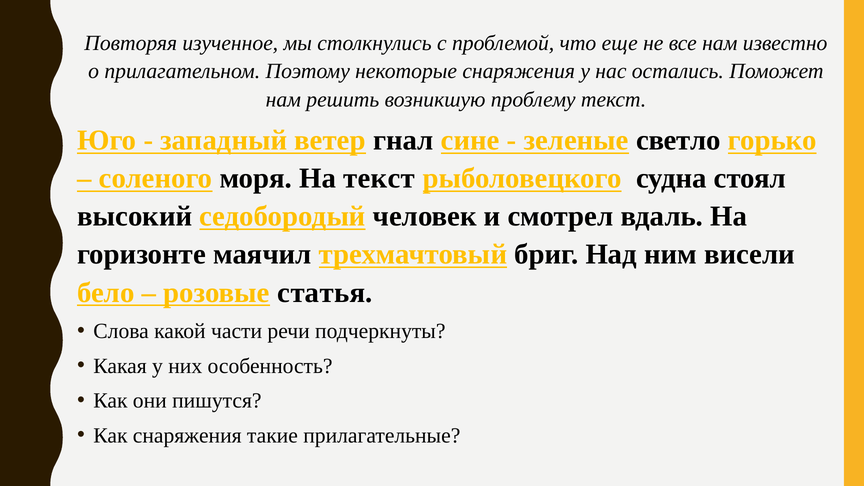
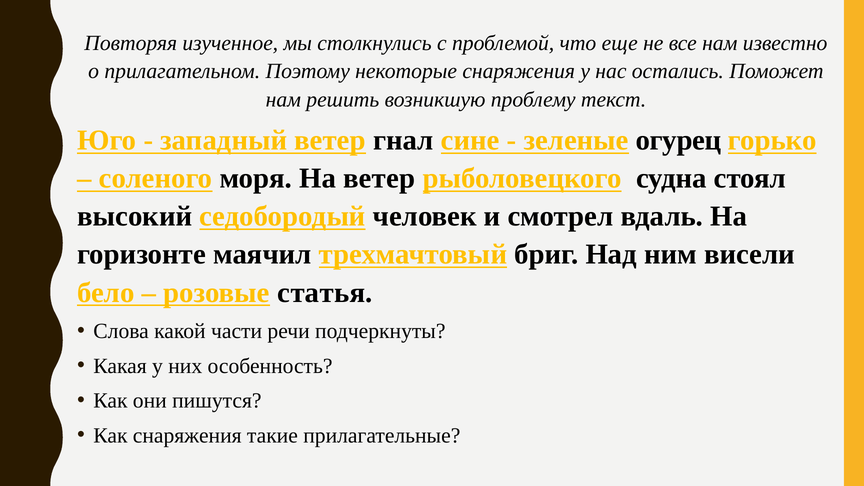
светло: светло -> огурец
На текст: текст -> ветер
